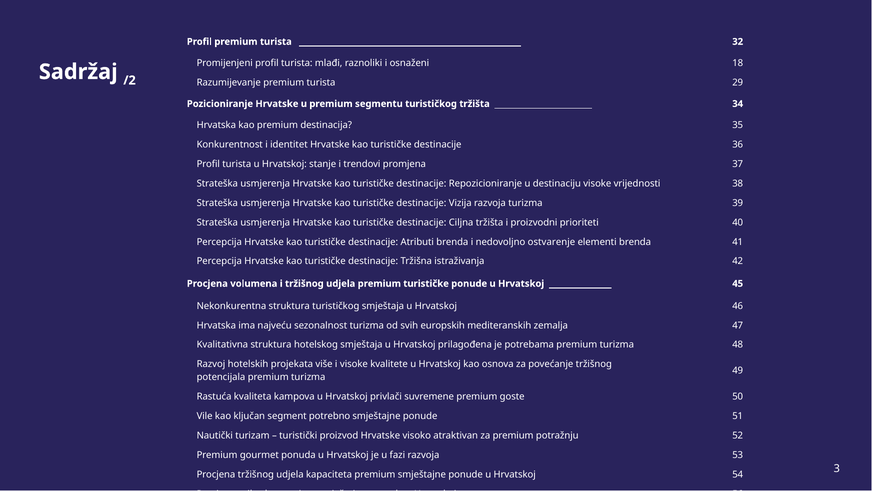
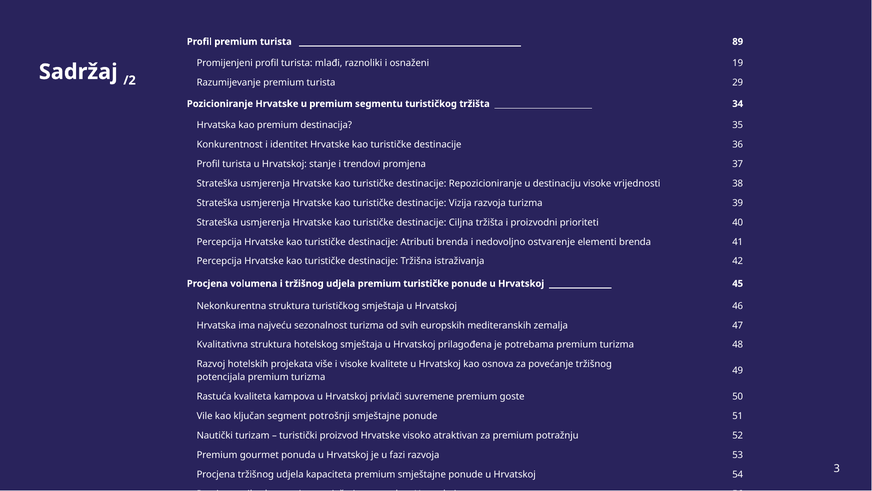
32: 32 -> 89
18: 18 -> 19
potrebno: potrebno -> potrošnji
